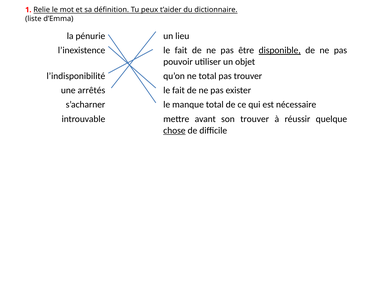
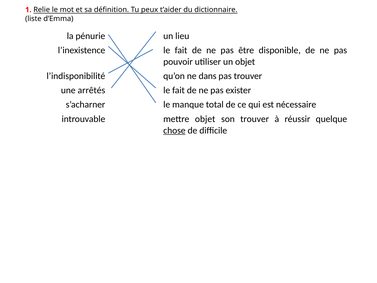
disponible underline: present -> none
ne total: total -> dans
mettre avant: avant -> objet
